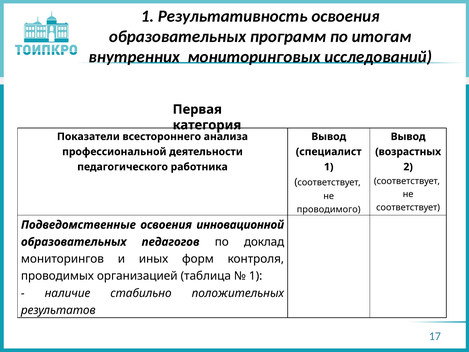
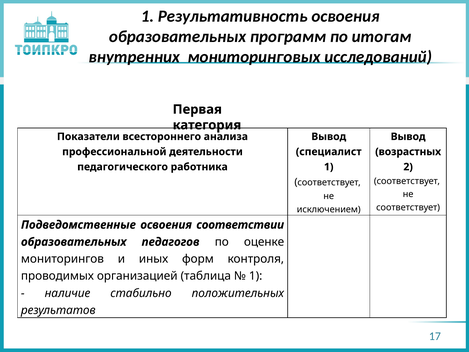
проводимого: проводимого -> исключением
инновационной: инновационной -> соответствии
доклад: доклад -> оценке
